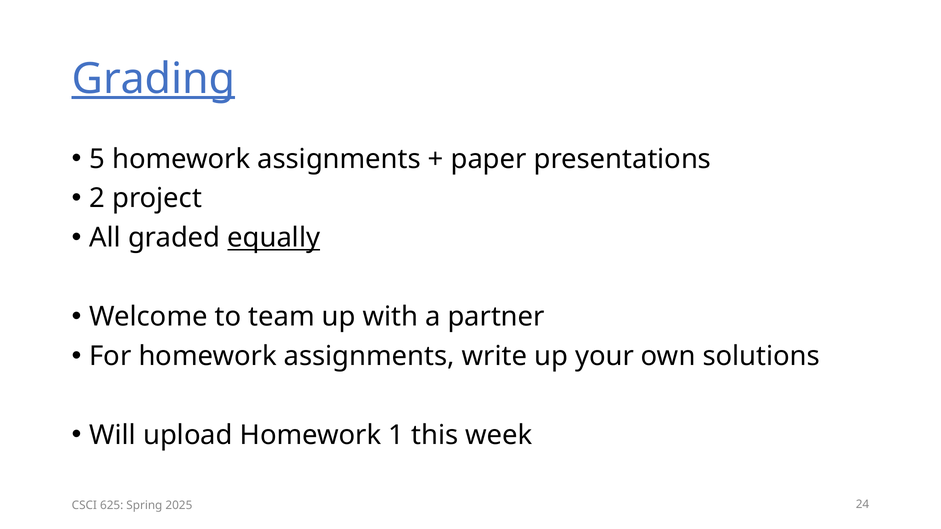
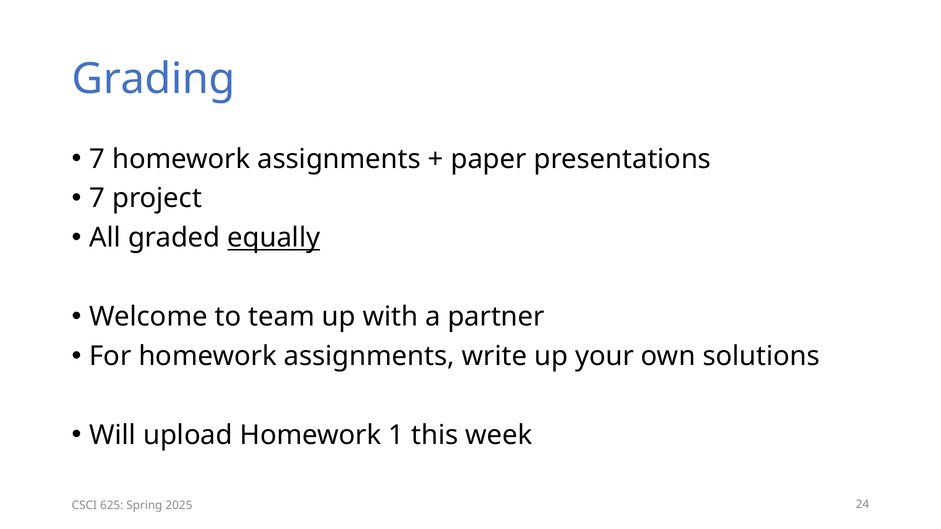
Grading underline: present -> none
5 at (97, 159): 5 -> 7
2 at (97, 199): 2 -> 7
